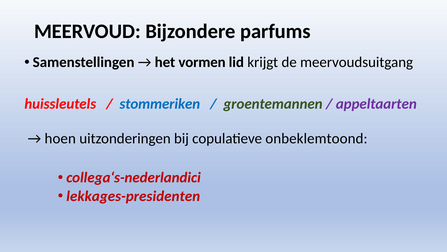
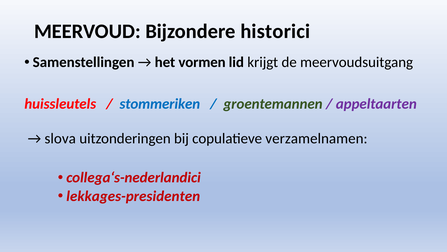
parfums: parfums -> historici
hoen: hoen -> slova
onbeklemtoond: onbeklemtoond -> verzamelnamen
